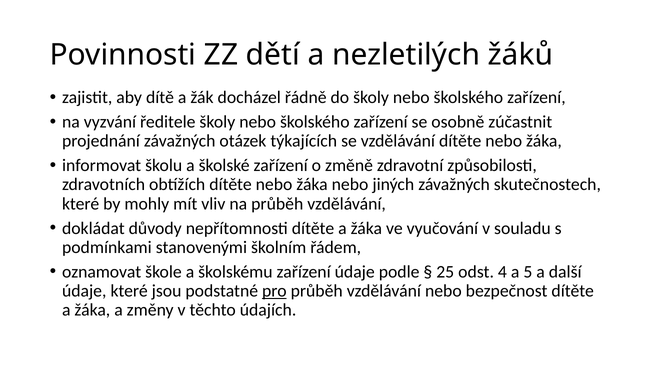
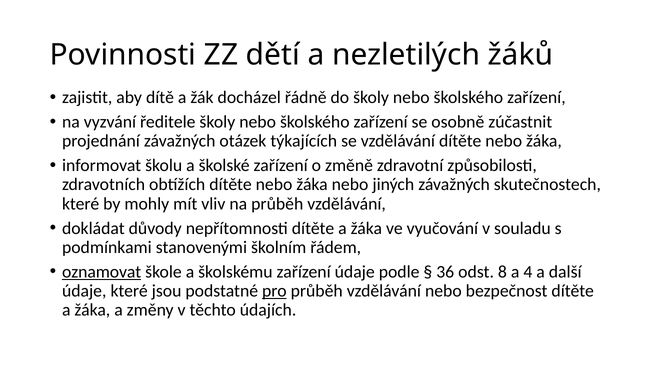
oznamovat underline: none -> present
25: 25 -> 36
4: 4 -> 8
5: 5 -> 4
